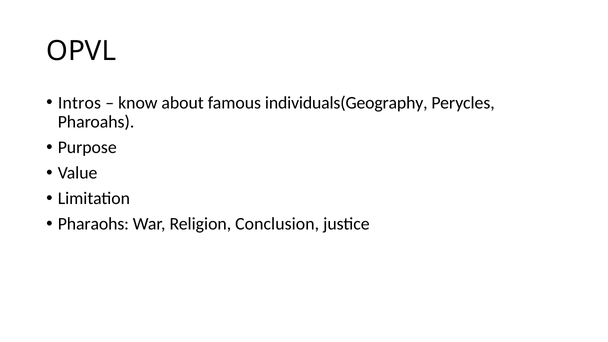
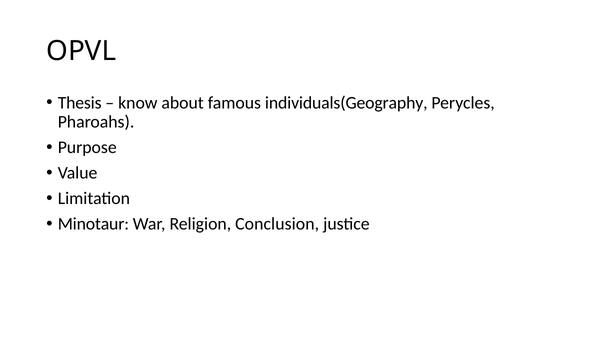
Intros: Intros -> Thesis
Pharaohs: Pharaohs -> Minotaur
